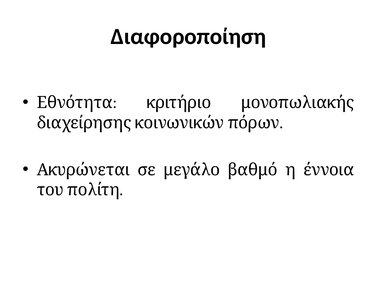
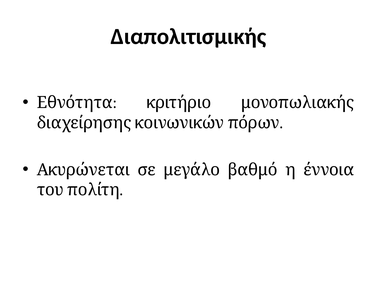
Διαφοροποίηση: Διαφοροποίηση -> Διαπολιτισμικής
